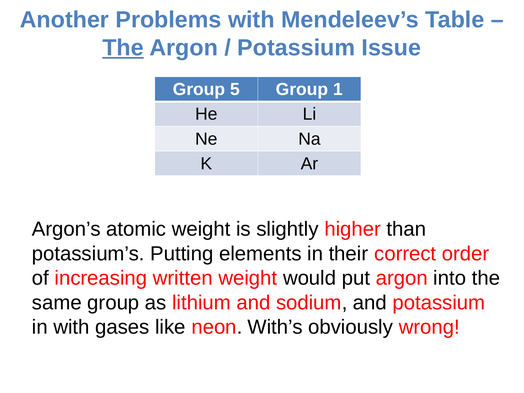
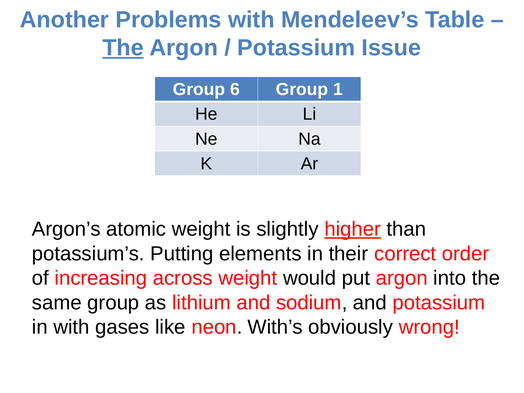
5: 5 -> 6
higher underline: none -> present
written: written -> across
